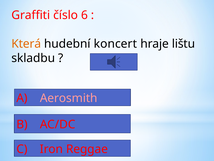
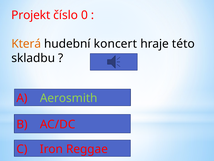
Graffiti: Graffiti -> Projekt
6: 6 -> 0
lištu: lištu -> této
Aerosmith colour: pink -> light green
